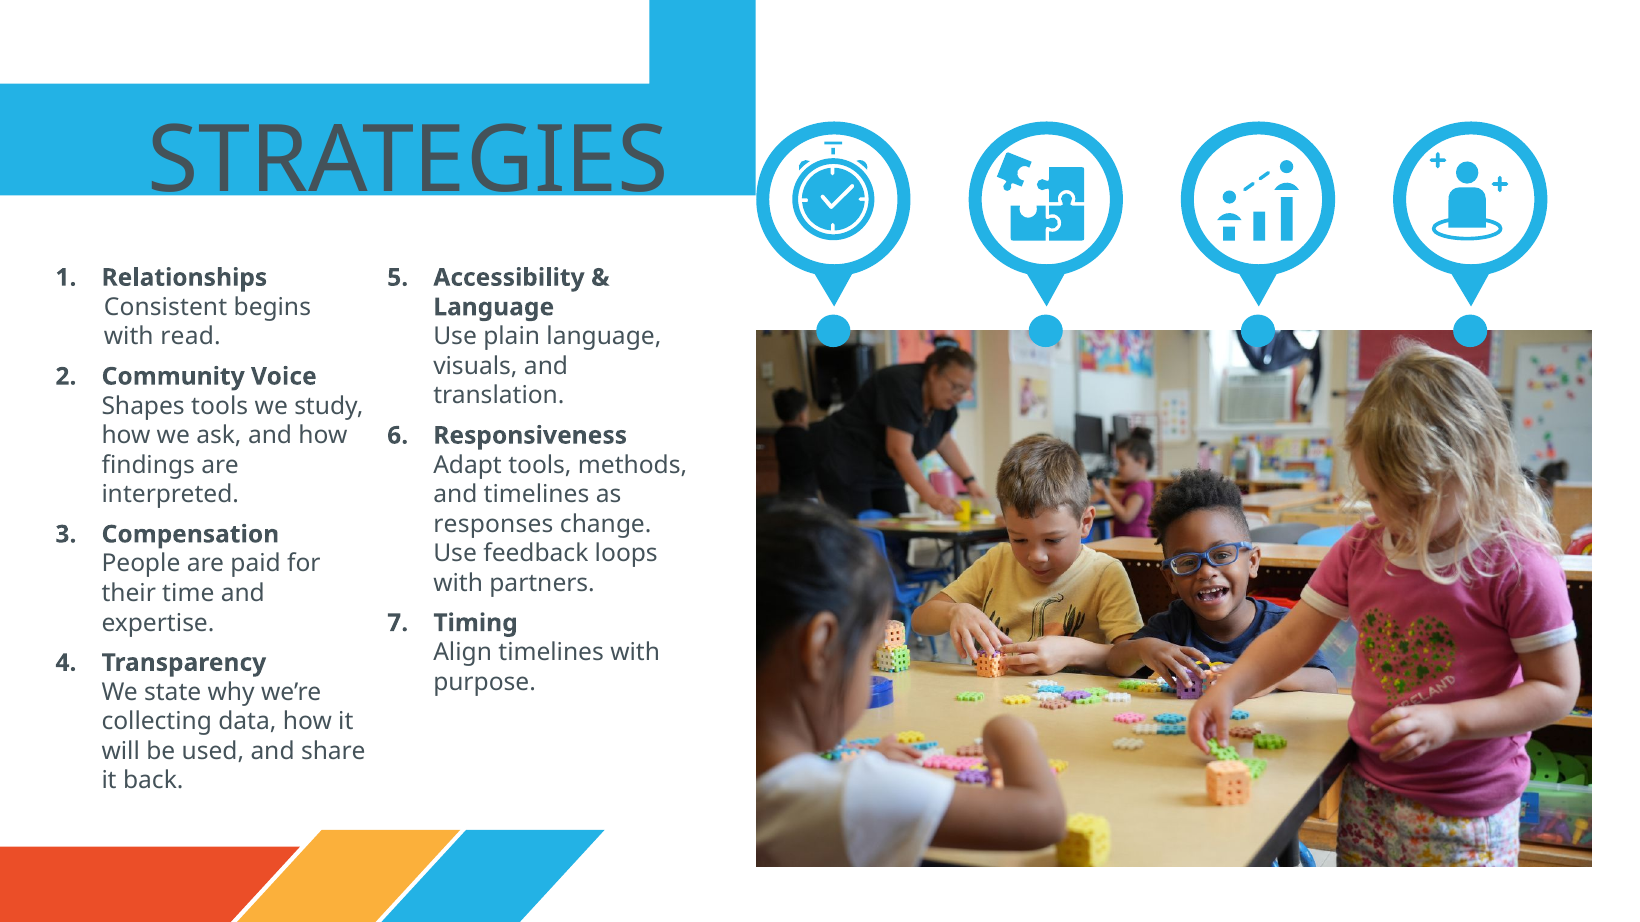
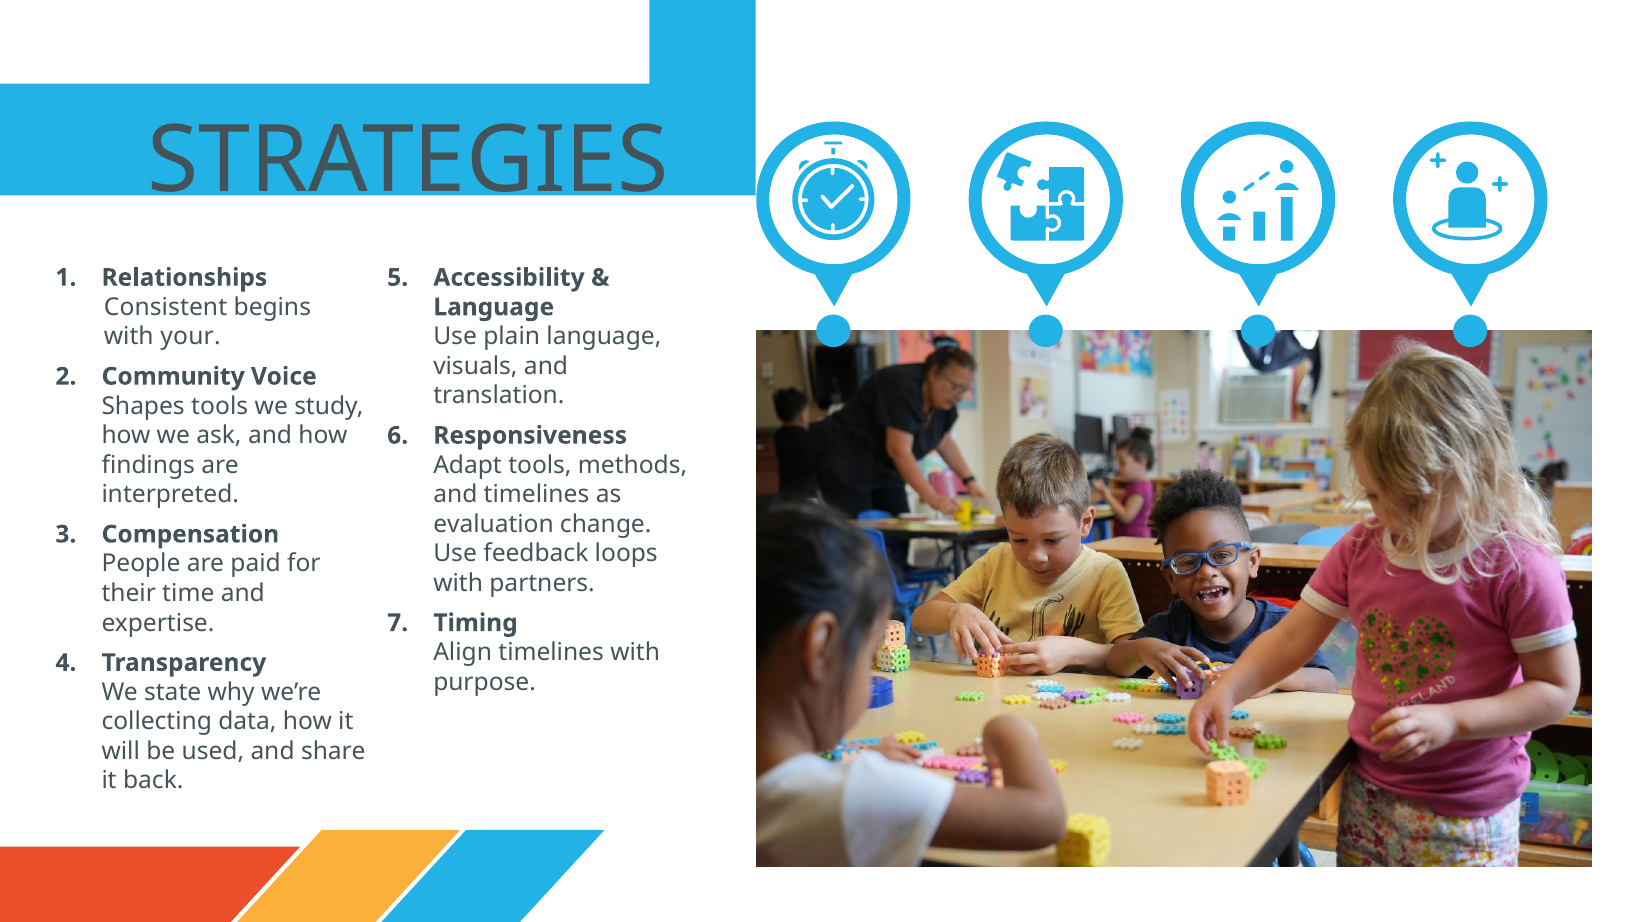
read: read -> your
responses: responses -> evaluation
